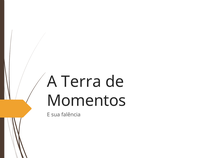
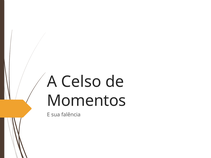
Terra: Terra -> Celso
